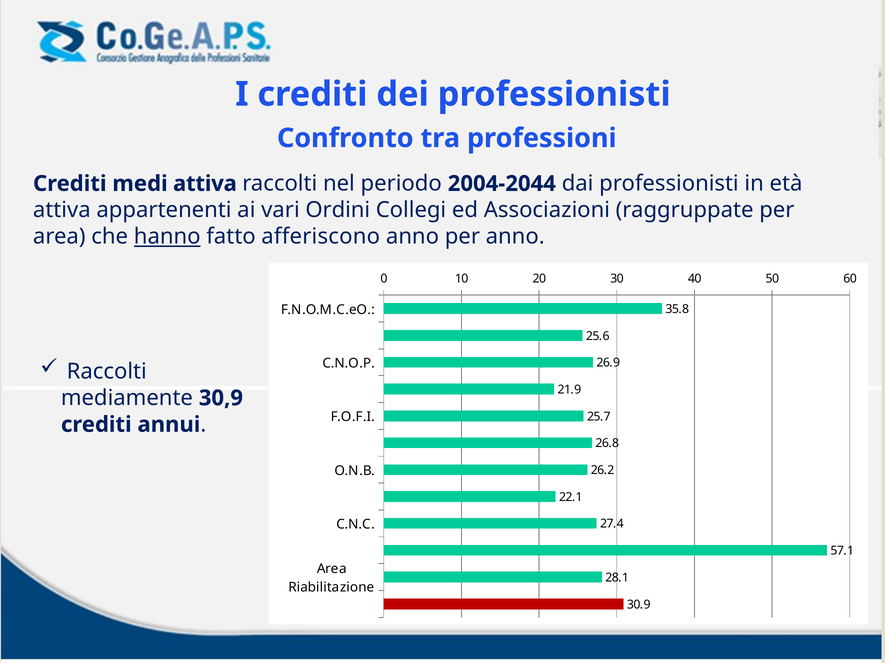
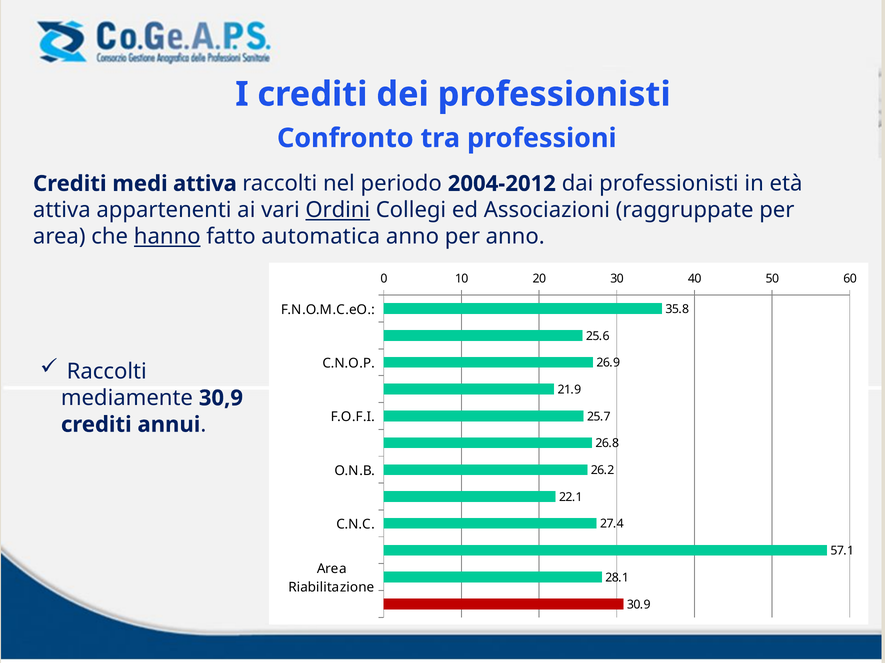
2004-2044: 2004-2044 -> 2004-2012
Ordini underline: none -> present
afferiscono: afferiscono -> automatica
